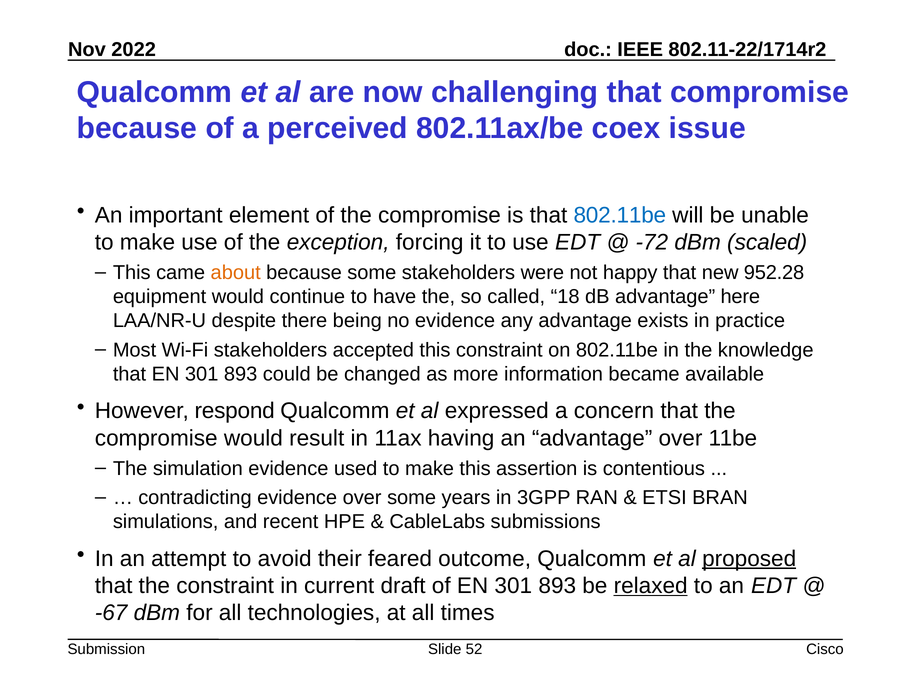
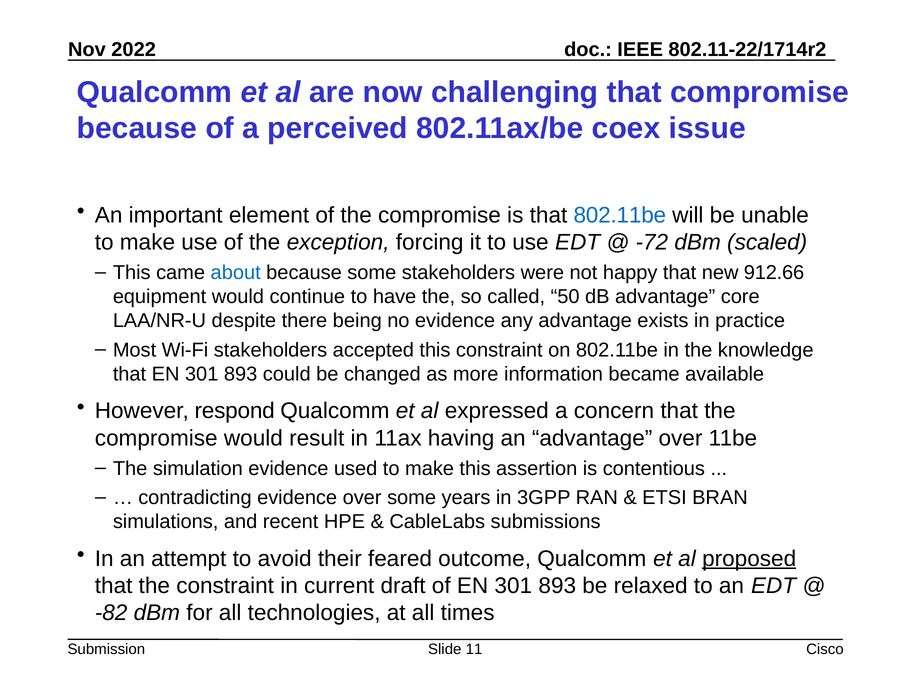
about colour: orange -> blue
952.28: 952.28 -> 912.66
18: 18 -> 50
here: here -> core
relaxed underline: present -> none
-67: -67 -> -82
52: 52 -> 11
